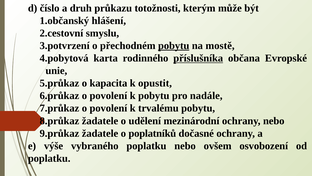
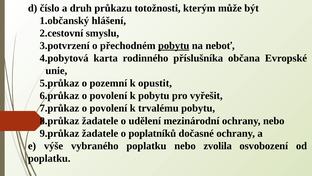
mostě: mostě -> neboť
příslušníka underline: present -> none
kapacita: kapacita -> pozemní
nadále: nadále -> vyřešit
ovšem: ovšem -> zvolila
